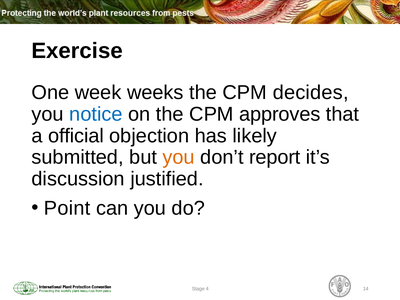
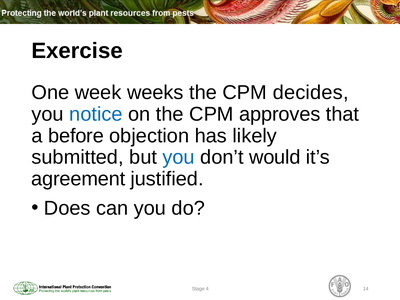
official: official -> before
you at (179, 157) colour: orange -> blue
report: report -> would
discussion: discussion -> agreement
Point: Point -> Does
